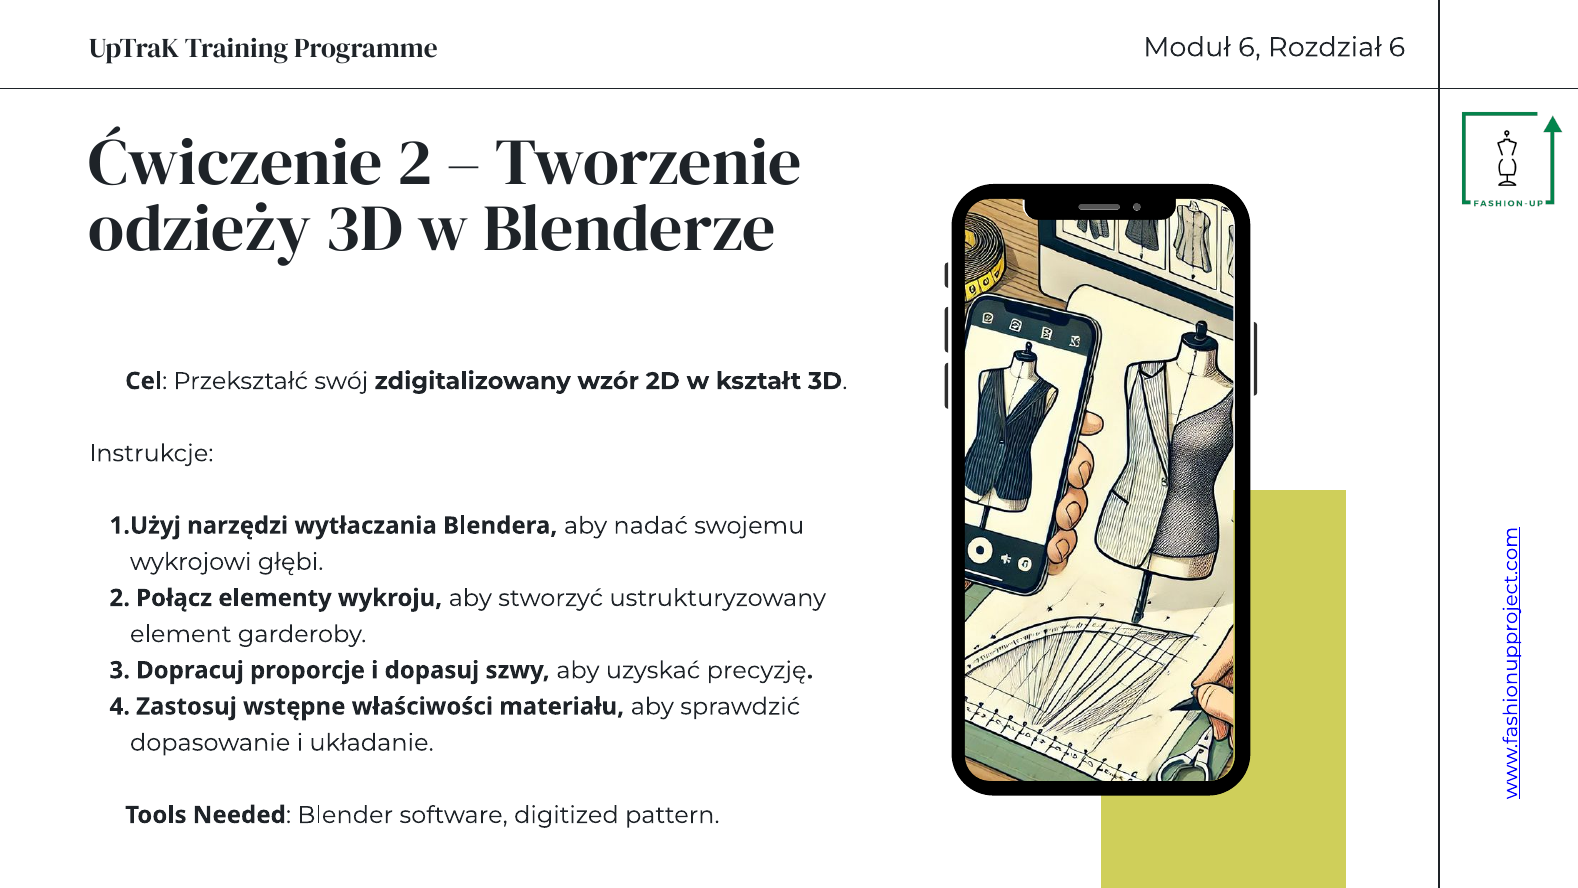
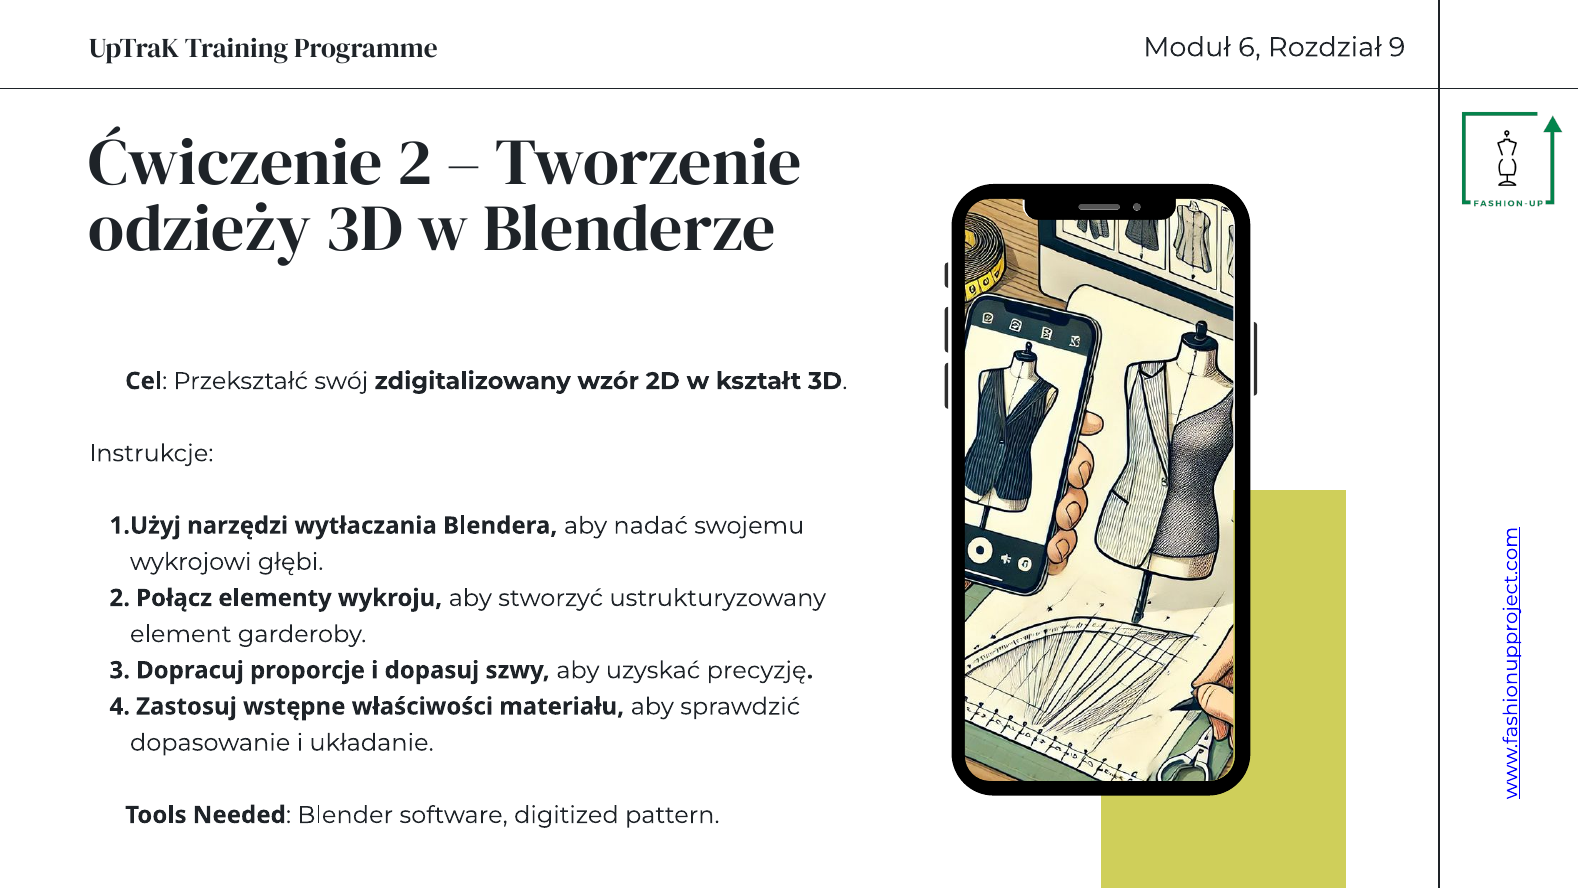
Rozdział 6: 6 -> 9
